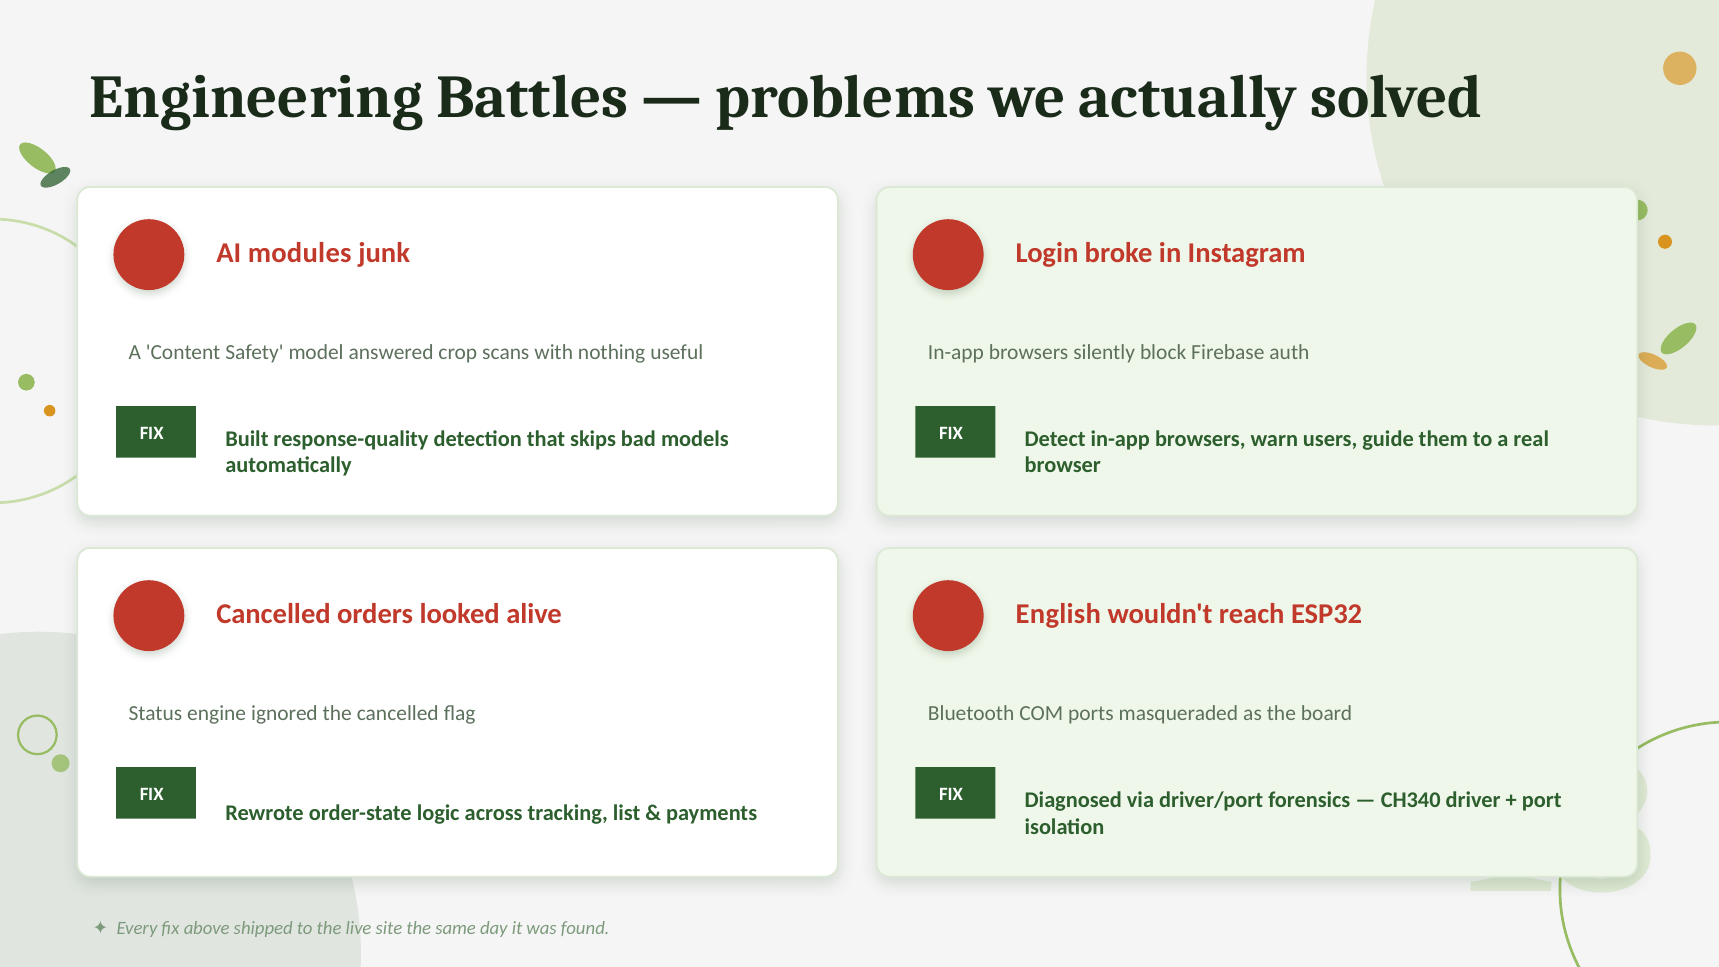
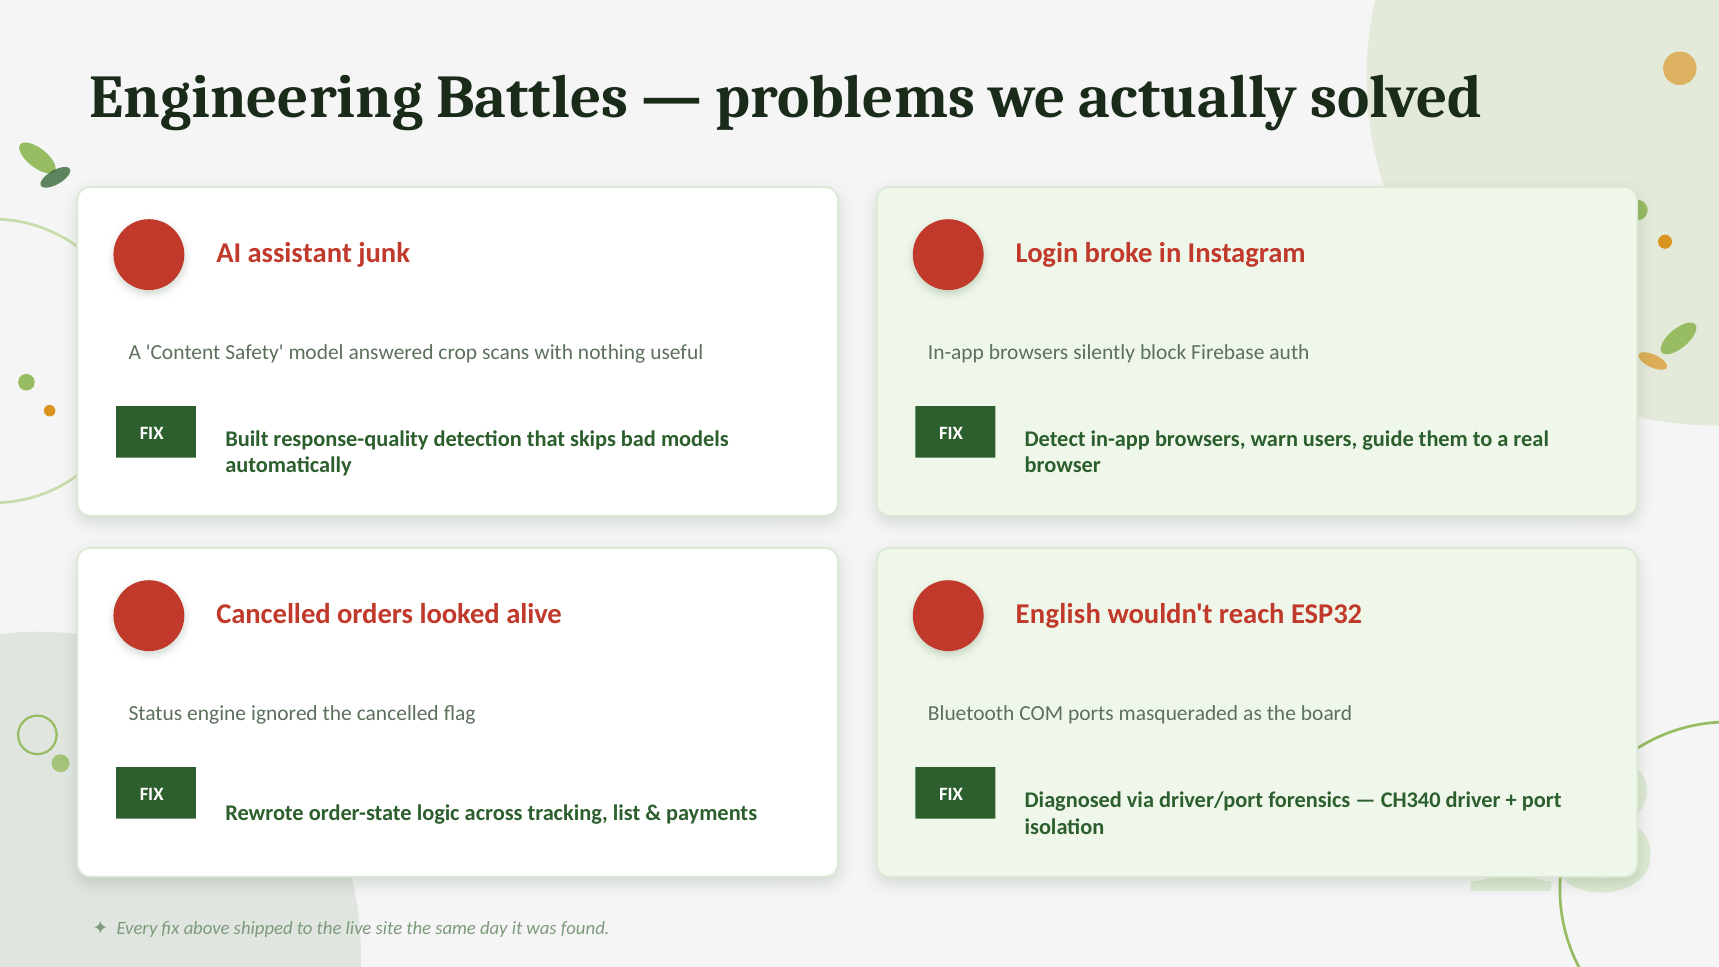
modules: modules -> assistant
